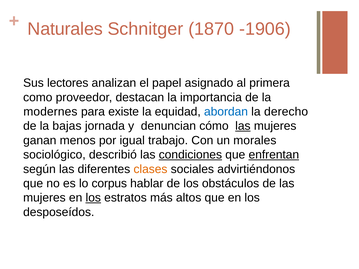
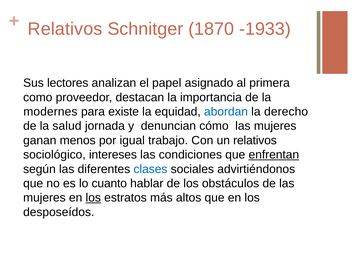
Naturales at (65, 29): Naturales -> Relativos
-1906: -1906 -> -1933
bajas: bajas -> salud
las at (243, 126) underline: present -> none
un morales: morales -> relativos
describió: describió -> intereses
condiciones underline: present -> none
clases colour: orange -> blue
corpus: corpus -> cuanto
